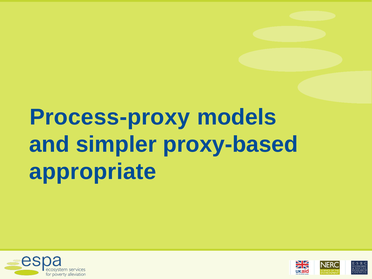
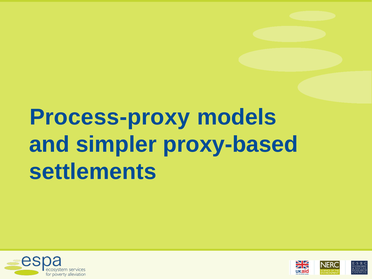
appropriate: appropriate -> settlements
